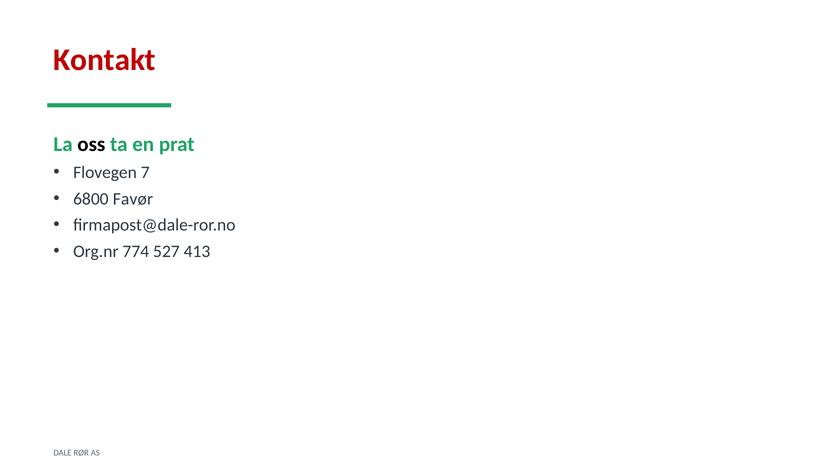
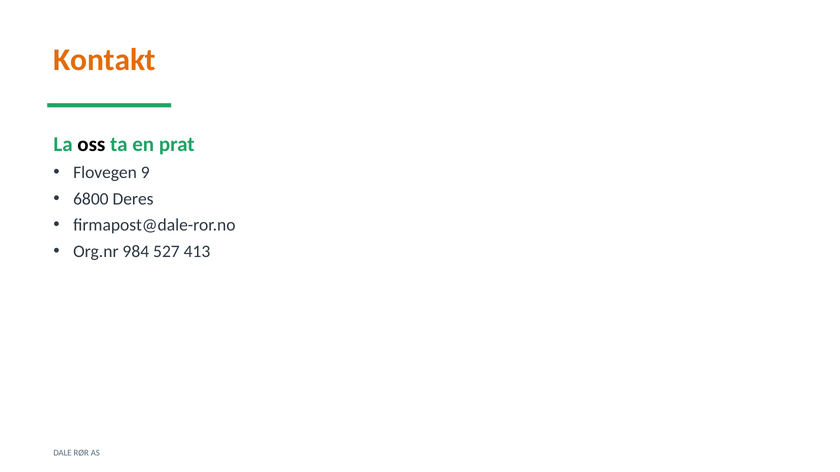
Kontakt colour: red -> orange
7: 7 -> 9
Favør: Favør -> Deres
774: 774 -> 984
